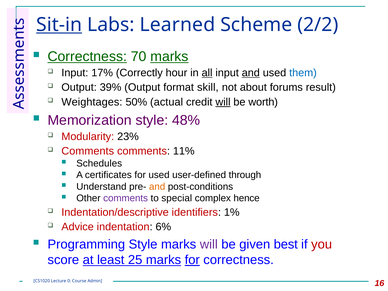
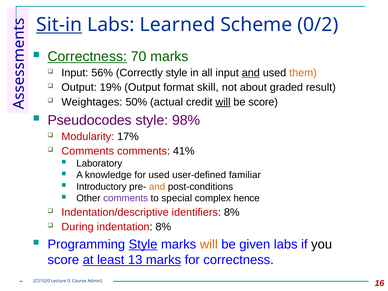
2/2: 2/2 -> 0/2
marks at (169, 57) underline: present -> none
17%: 17% -> 56%
Correctly hour: hour -> style
all underline: present -> none
them colour: blue -> orange
39%: 39% -> 19%
forums: forums -> graded
be worth: worth -> score
Memorization: Memorization -> Pseudocodes
48%: 48% -> 98%
23%: 23% -> 17%
11%: 11% -> 41%
Schedules: Schedules -> Laboratory
certificates: certificates -> knowledge
through: through -> familiar
Understand: Understand -> Introductory
identifiers 1%: 1% -> 8%
Advice: Advice -> During
indentation 6%: 6% -> 8%
Style at (143, 244) underline: none -> present
will at (209, 244) colour: purple -> orange
given best: best -> labs
you colour: red -> black
25: 25 -> 13
for at (192, 260) underline: present -> none
